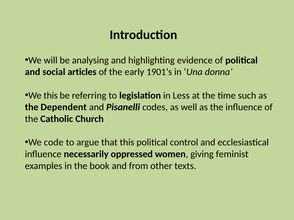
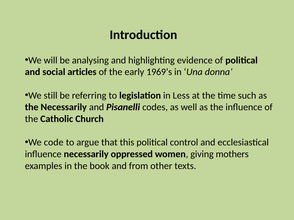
1901’s: 1901’s -> 1969’s
We this: this -> still
the Dependent: Dependent -> Necessarily
feminist: feminist -> mothers
